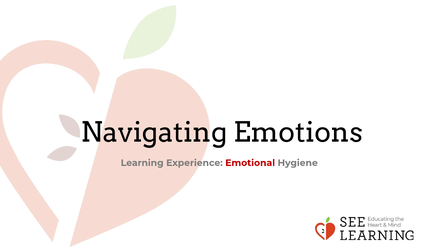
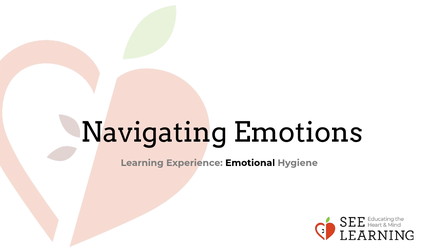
Emotional colour: red -> black
